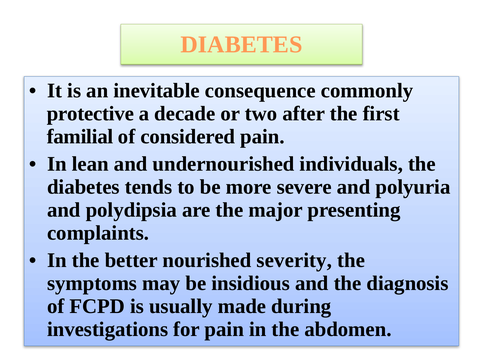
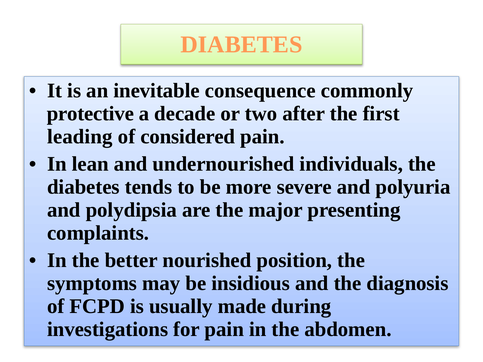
familial: familial -> leading
severity: severity -> position
